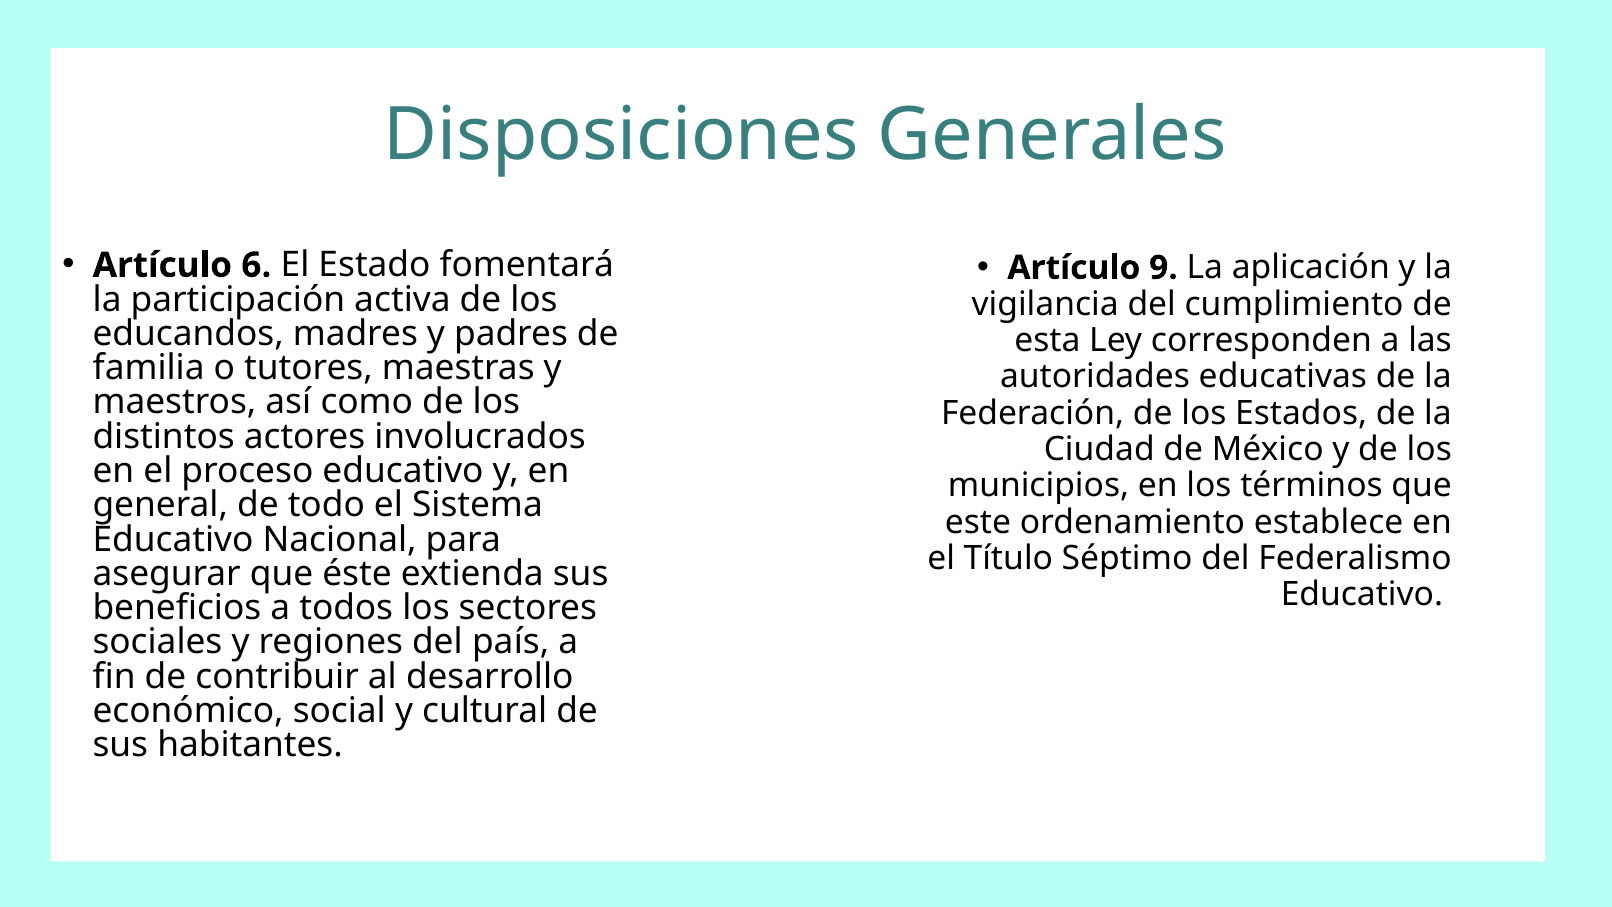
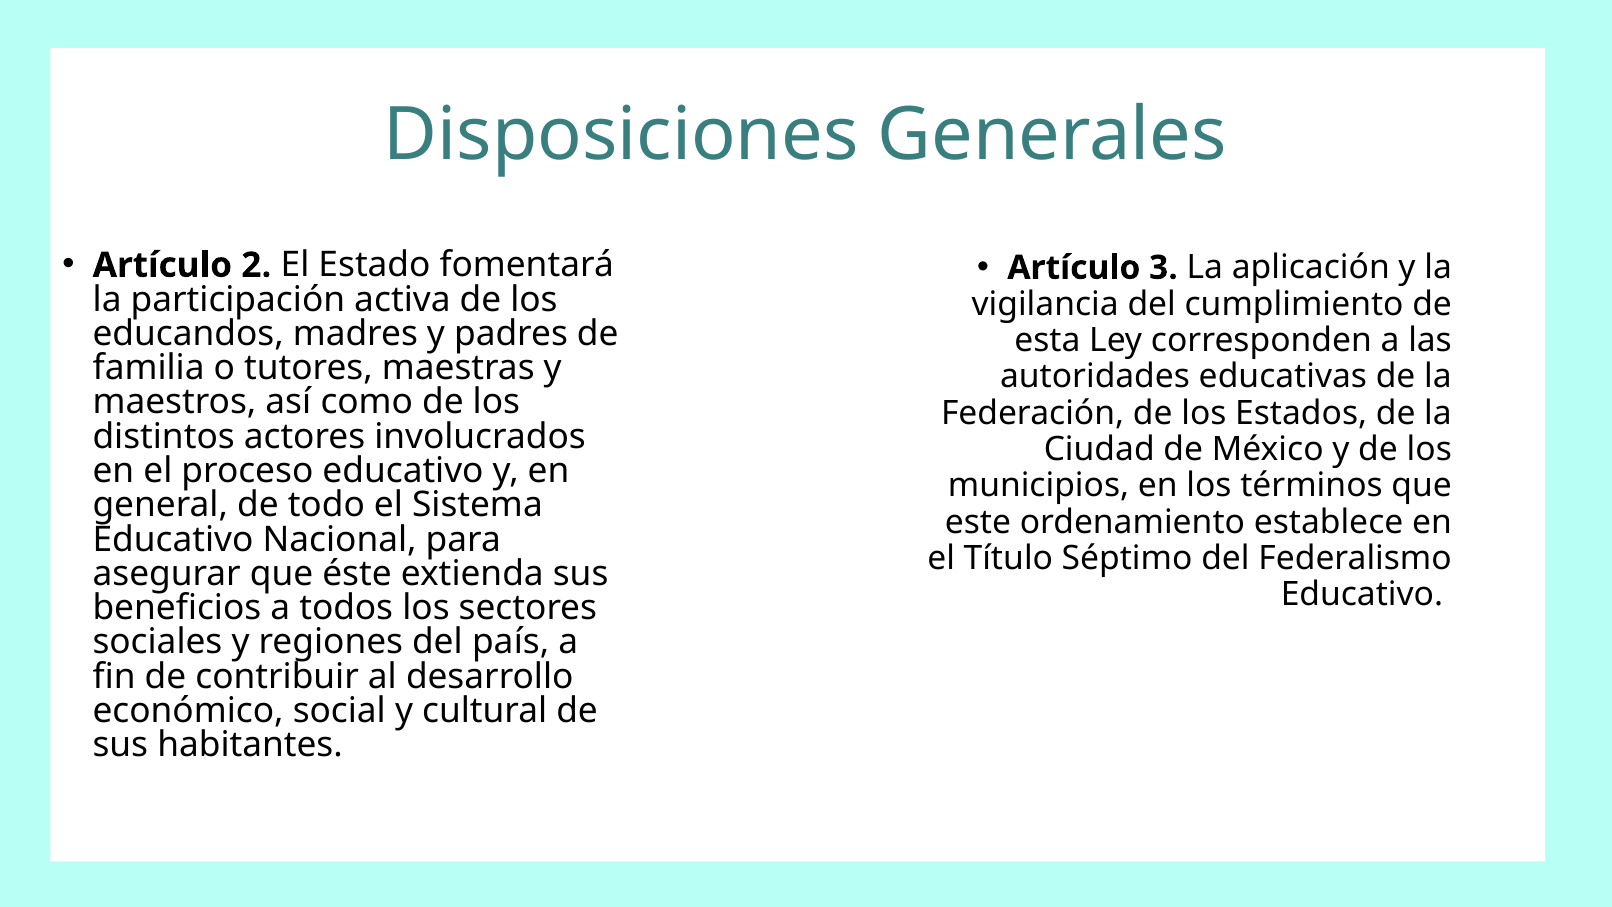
6: 6 -> 2
9: 9 -> 3
